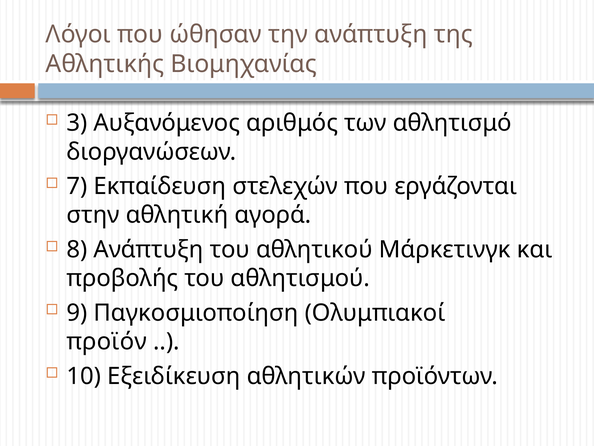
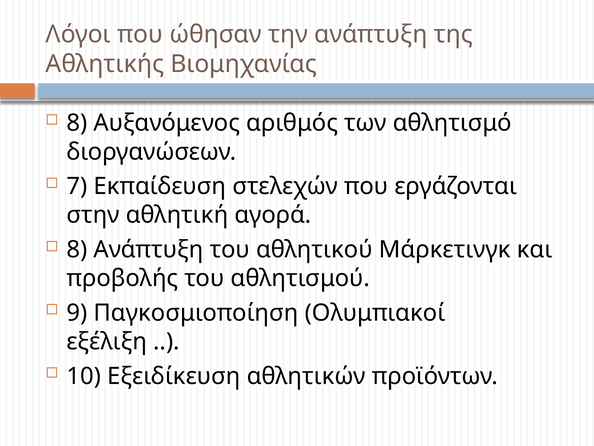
3 at (77, 123): 3 -> 8
προϊόν: προϊόν -> εξέλιξη
